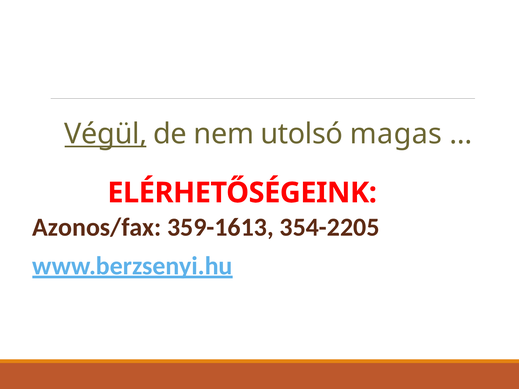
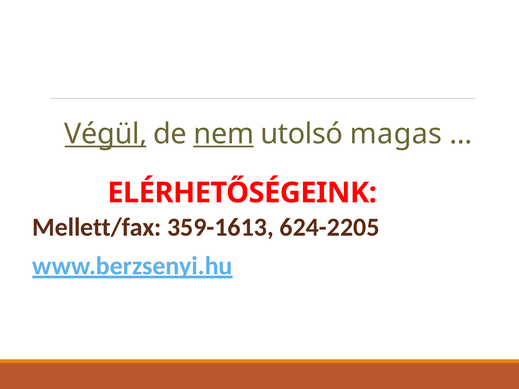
nem underline: none -> present
Azonos/fax: Azonos/fax -> Mellett/fax
354-2205: 354-2205 -> 624-2205
